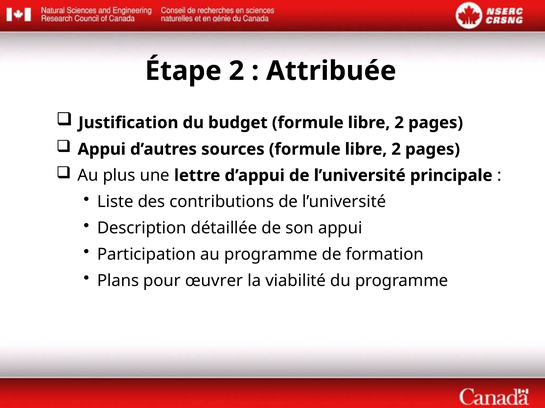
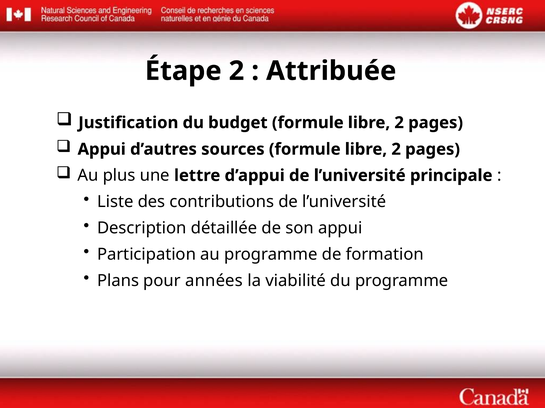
œuvrer: œuvrer -> années
